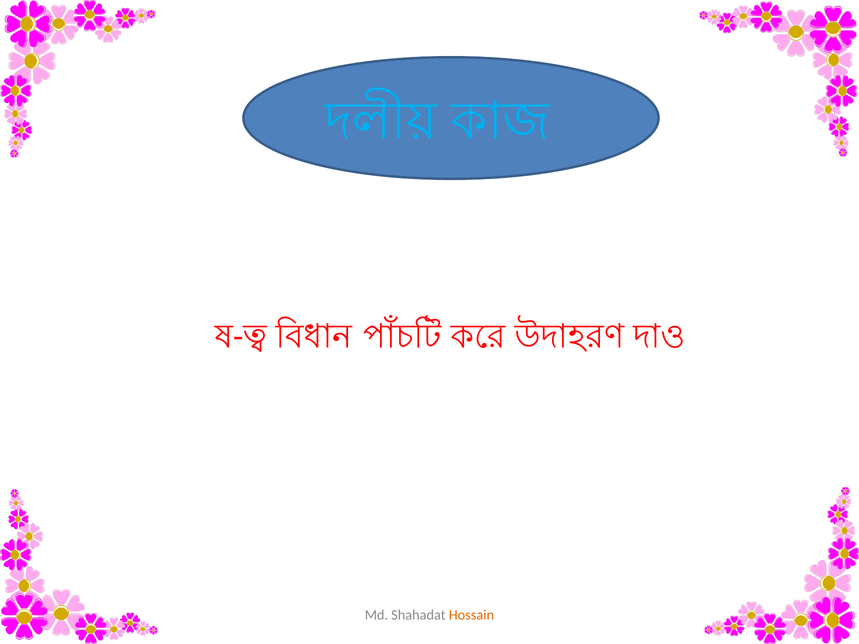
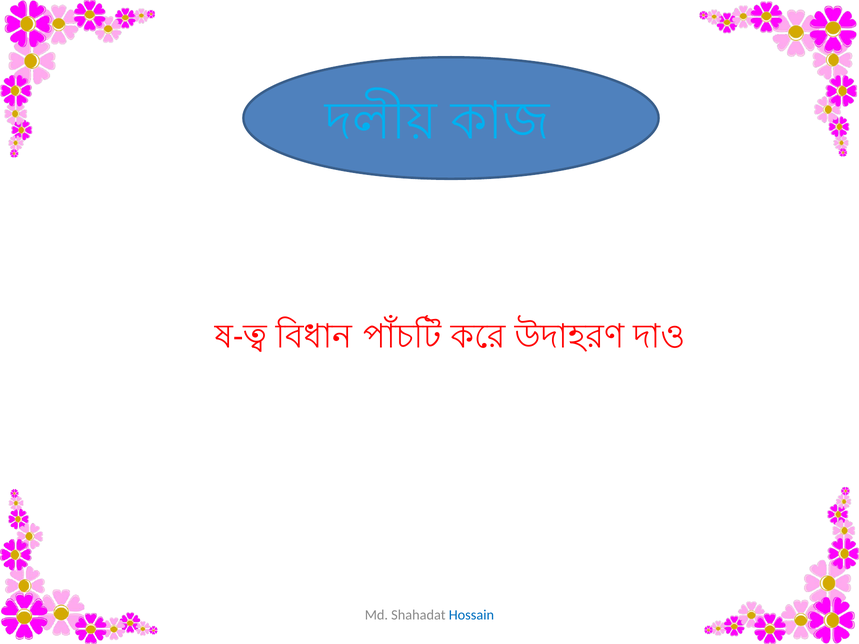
Hossain colour: orange -> blue
